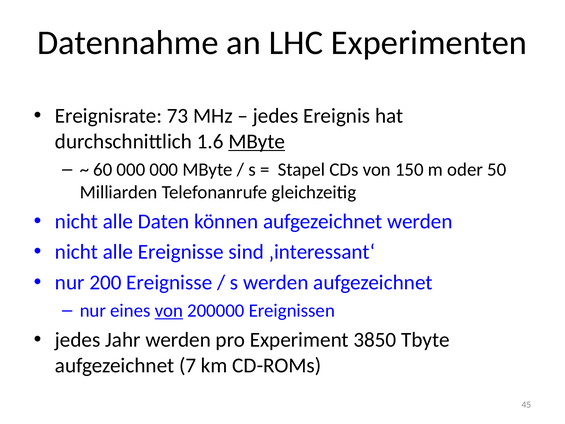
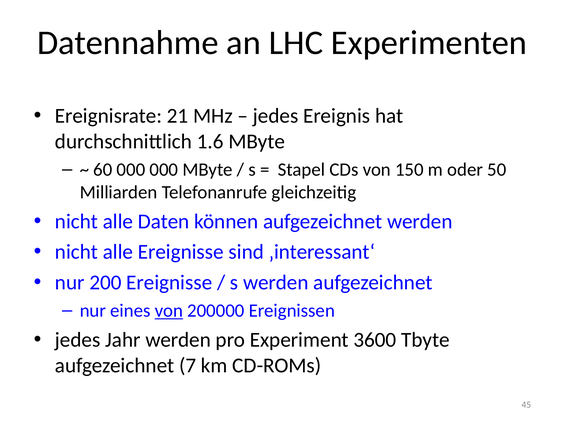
73: 73 -> 21
MByte at (257, 141) underline: present -> none
3850: 3850 -> 3600
